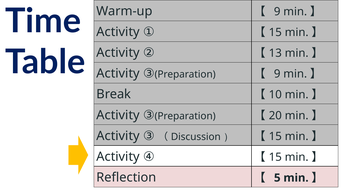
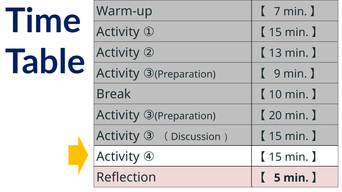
9 at (277, 12): 9 -> 7
